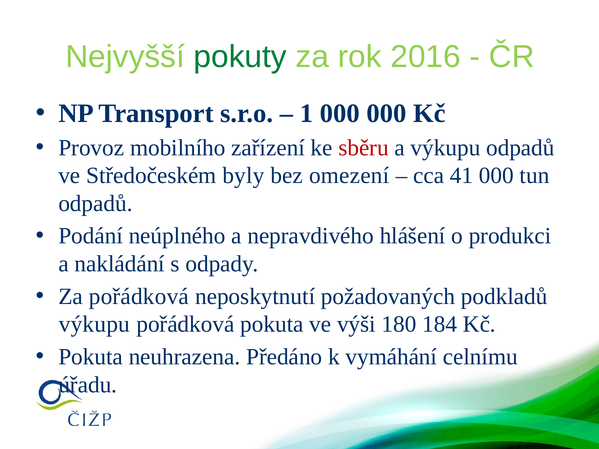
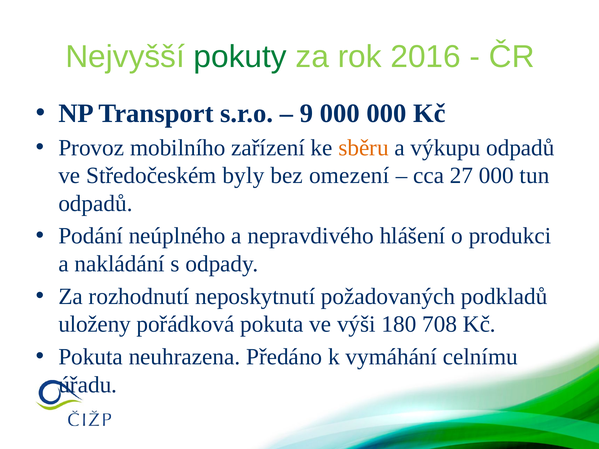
1: 1 -> 9
sběru colour: red -> orange
41: 41 -> 27
Za pořádková: pořádková -> rozhodnutí
výkupu at (94, 324): výkupu -> uloženy
184: 184 -> 708
